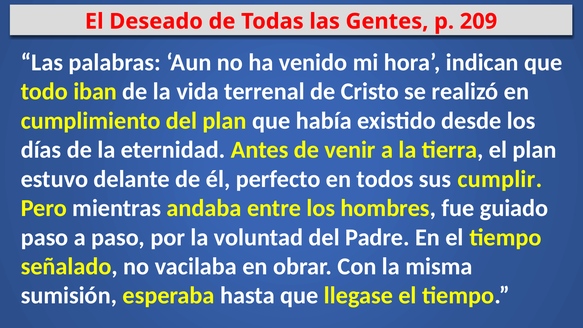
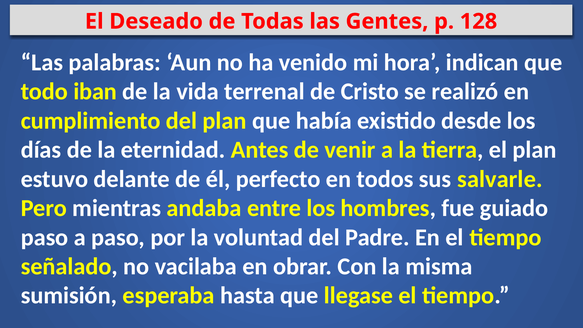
209: 209 -> 128
cumplir: cumplir -> salvarle
